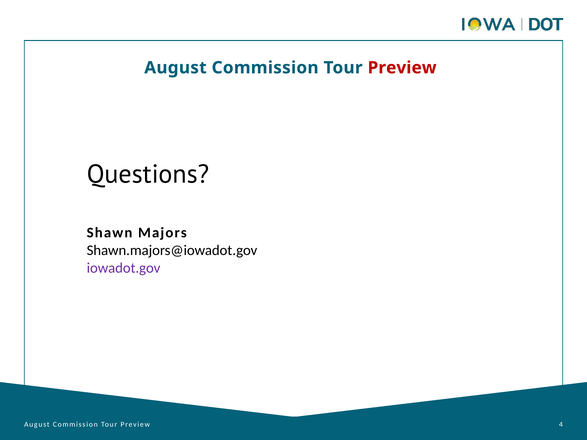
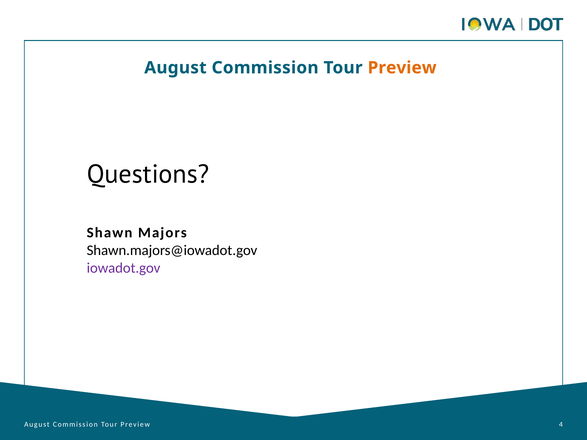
Preview at (402, 68) colour: red -> orange
